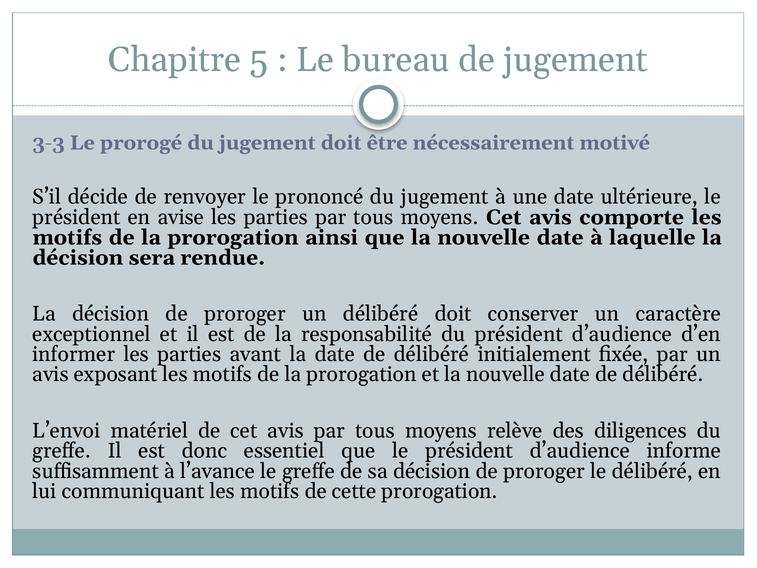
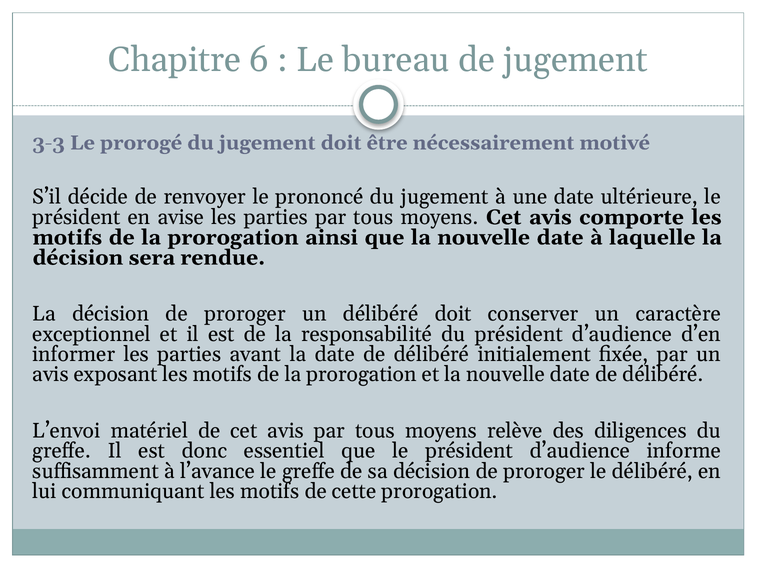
5: 5 -> 6
